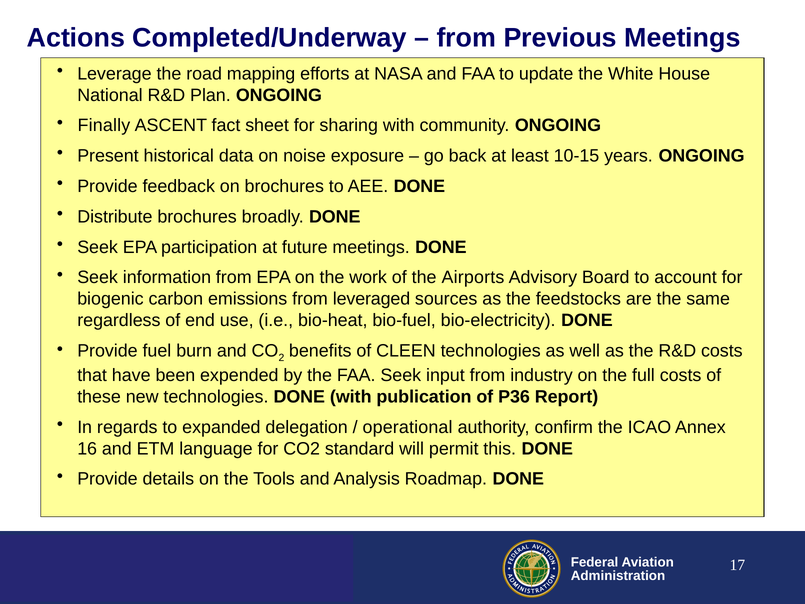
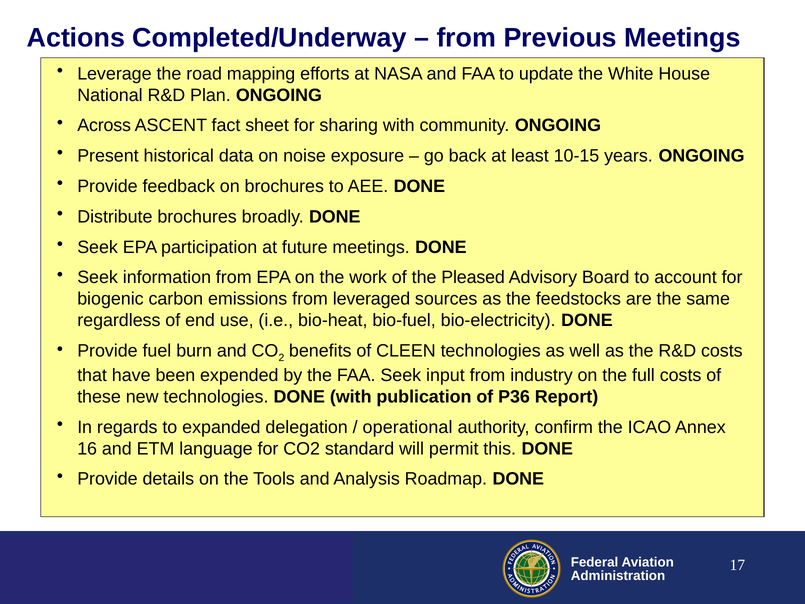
Finally: Finally -> Across
Airports: Airports -> Pleased
